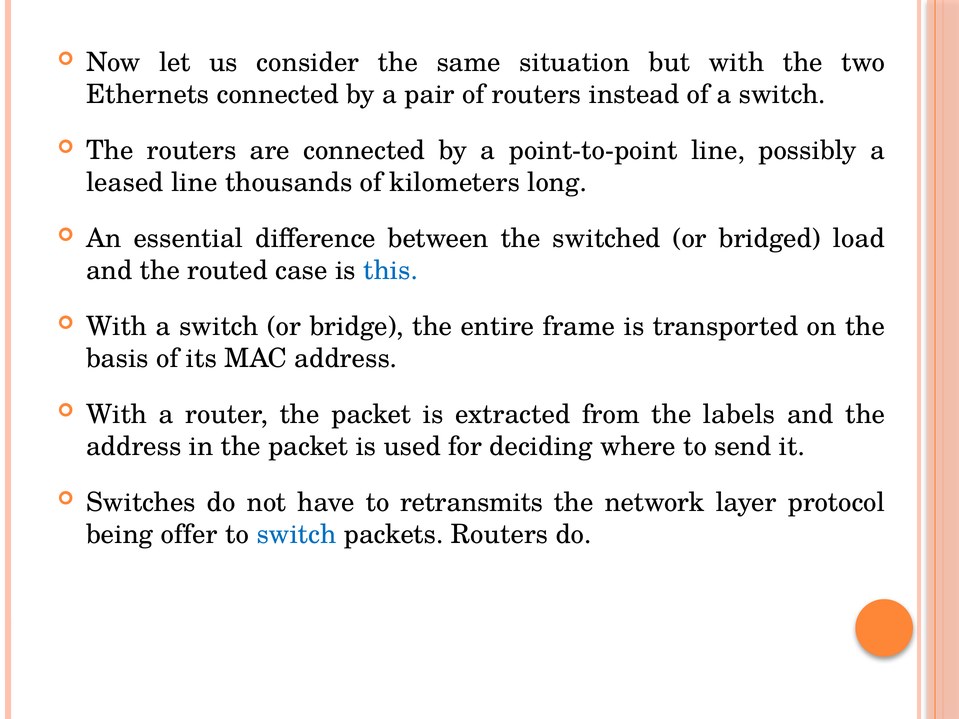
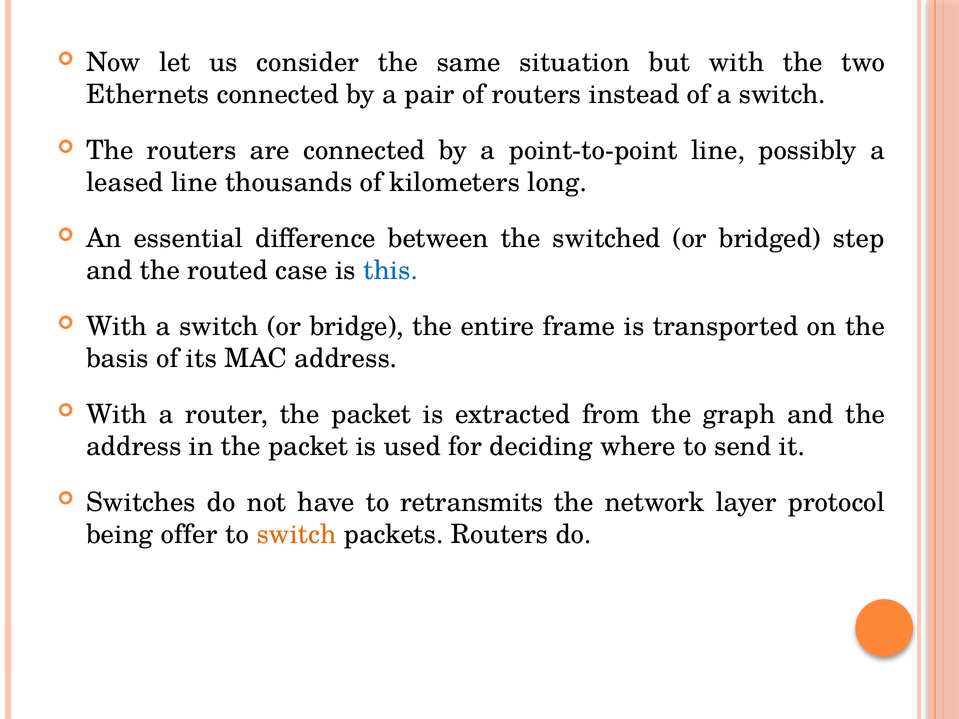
load: load -> step
labels: labels -> graph
switch at (296, 535) colour: blue -> orange
